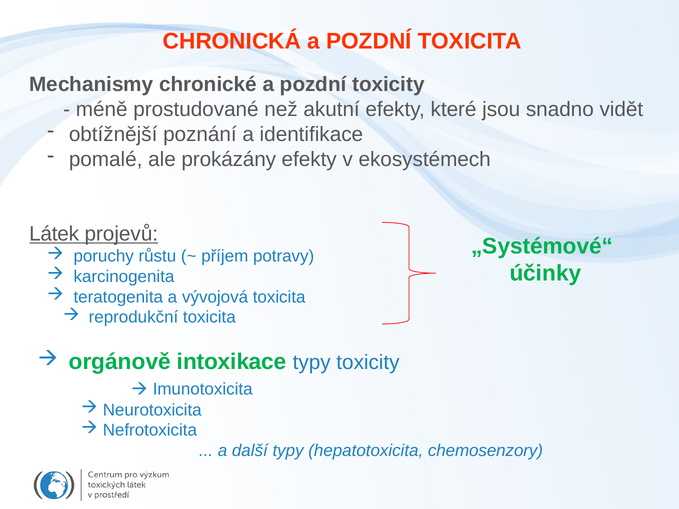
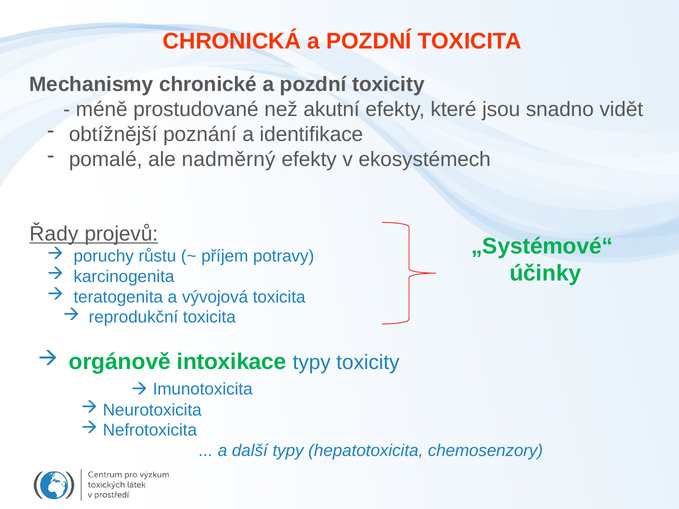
prokázány: prokázány -> nadměrný
Látek: Látek -> Řady
